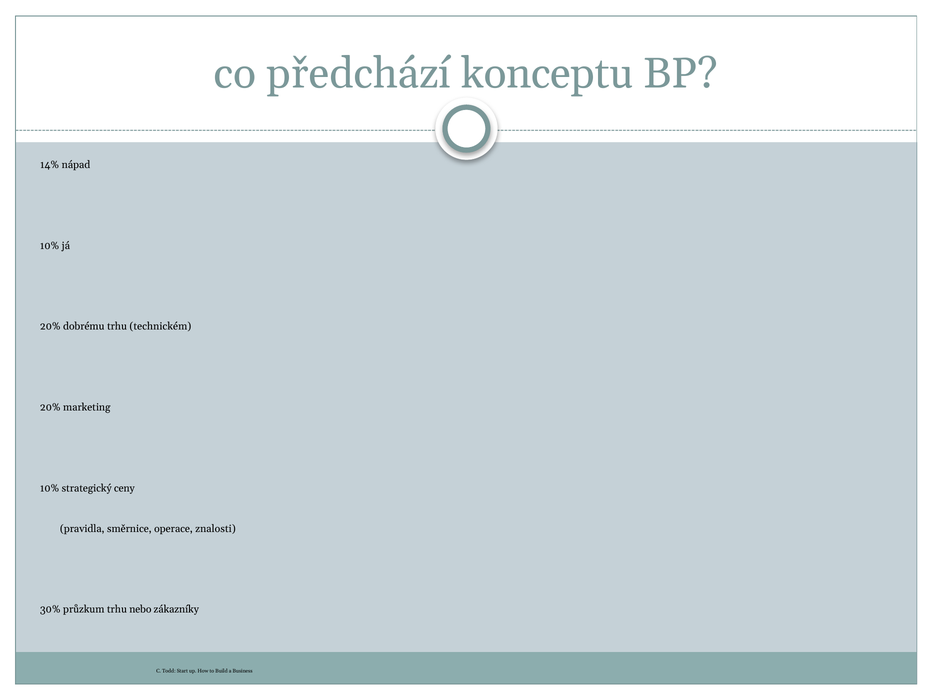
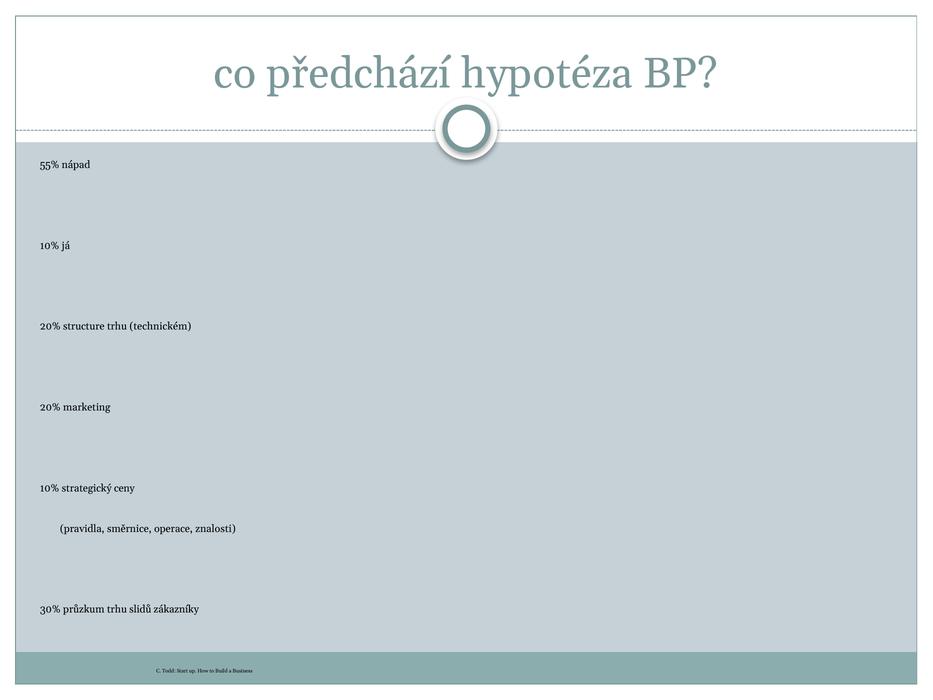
konceptu: konceptu -> hypotéza
14%: 14% -> 55%
dobrému: dobrému -> structure
nebo: nebo -> slidů
